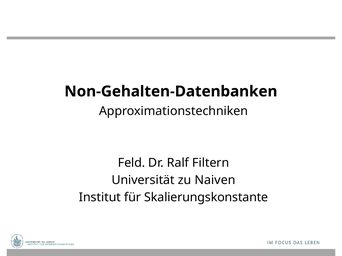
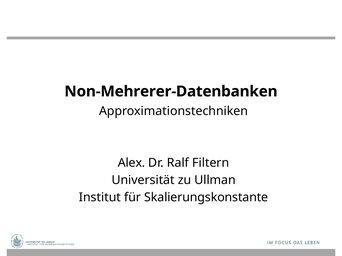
Non-Gehalten-Datenbanken: Non-Gehalten-Datenbanken -> Non-Mehrerer-Datenbanken
Feld: Feld -> Alex
Naiven: Naiven -> Ullman
